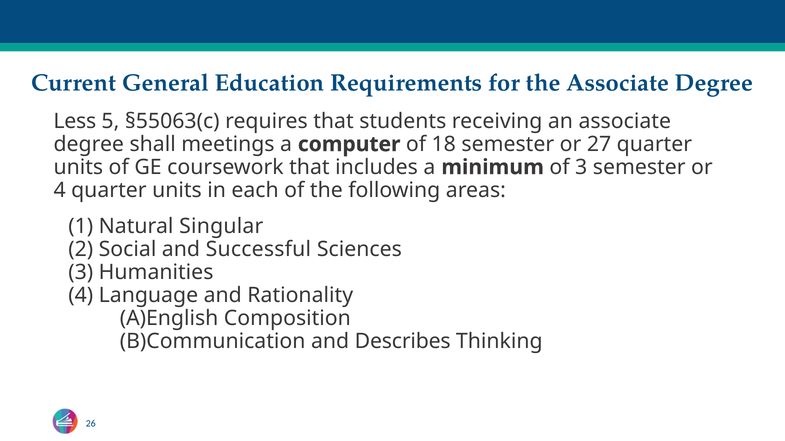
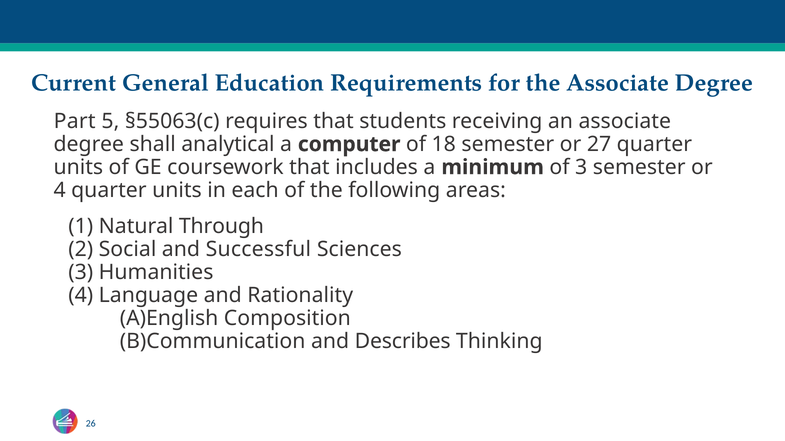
Less: Less -> Part
meetings: meetings -> analytical
Singular: Singular -> Through
